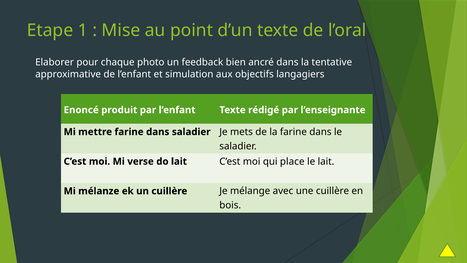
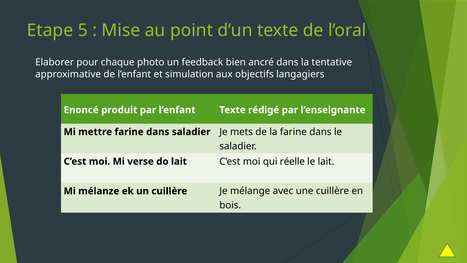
1: 1 -> 5
place: place -> réelle
